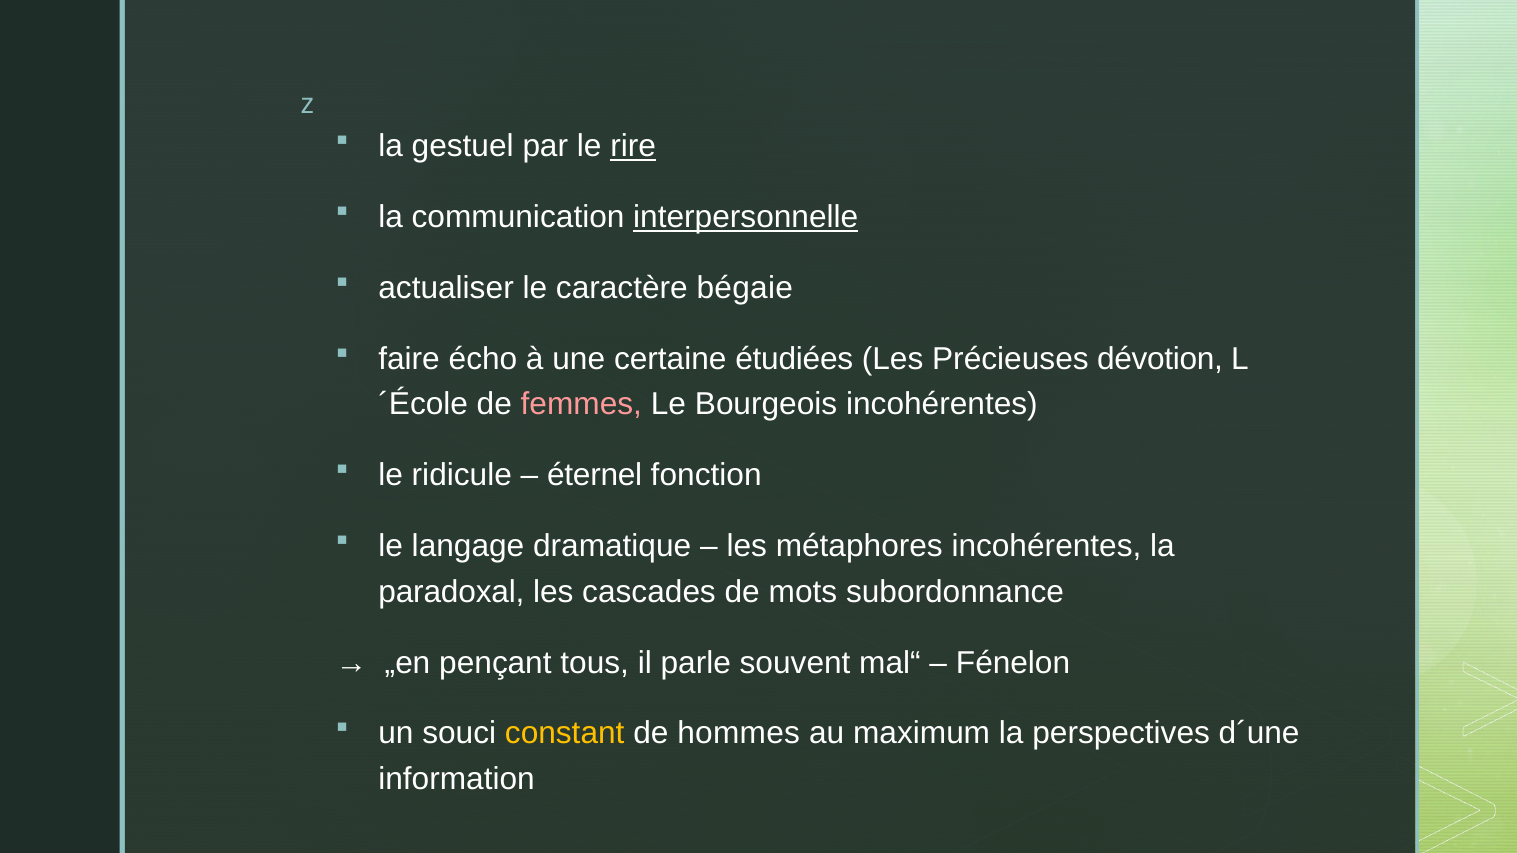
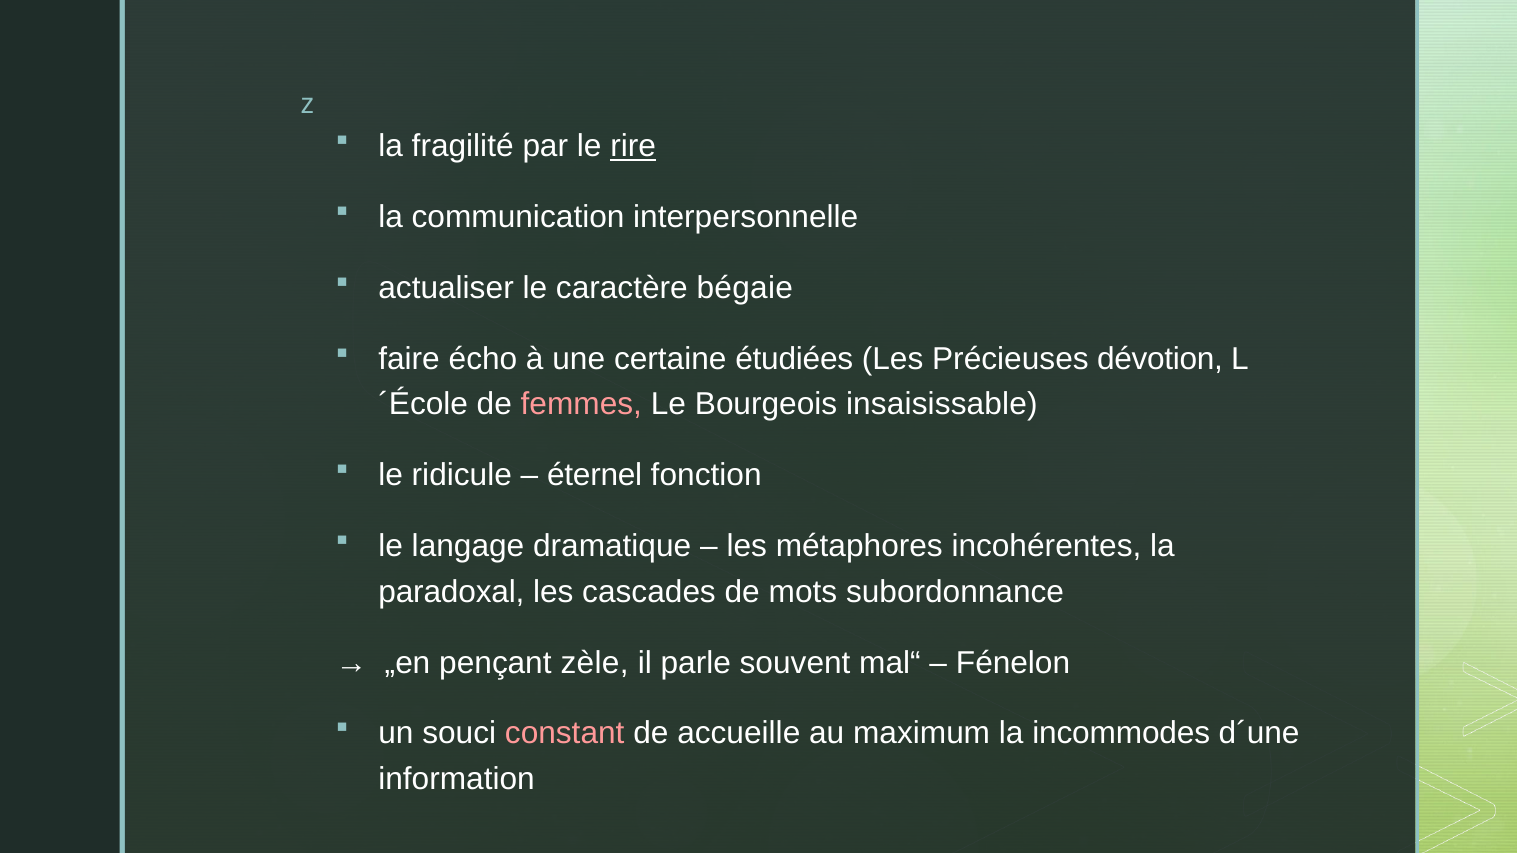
gestuel: gestuel -> fragilité
interpersonnelle underline: present -> none
Bourgeois incohérentes: incohérentes -> insaisissable
tous: tous -> zèle
constant colour: yellow -> pink
hommes: hommes -> accueille
perspectives: perspectives -> incommodes
